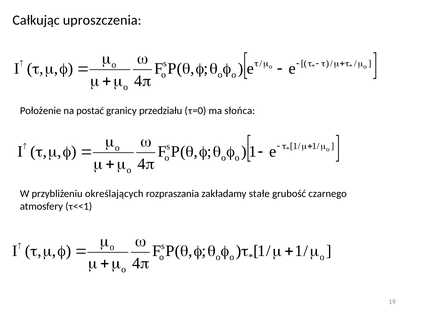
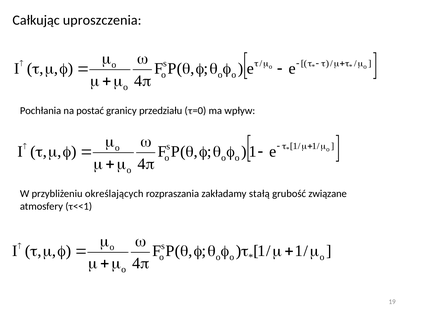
Położenie: Położenie -> Pochłania
słońca: słońca -> wpływ
stałe: stałe -> stałą
czarnego: czarnego -> związane
